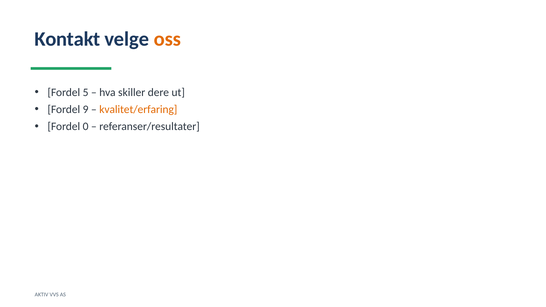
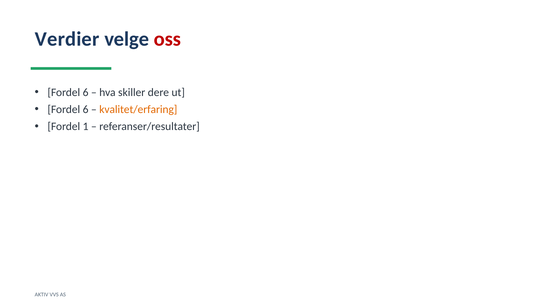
Kontakt: Kontakt -> Verdier
oss colour: orange -> red
5 at (86, 92): 5 -> 6
9 at (86, 110): 9 -> 6
0: 0 -> 1
